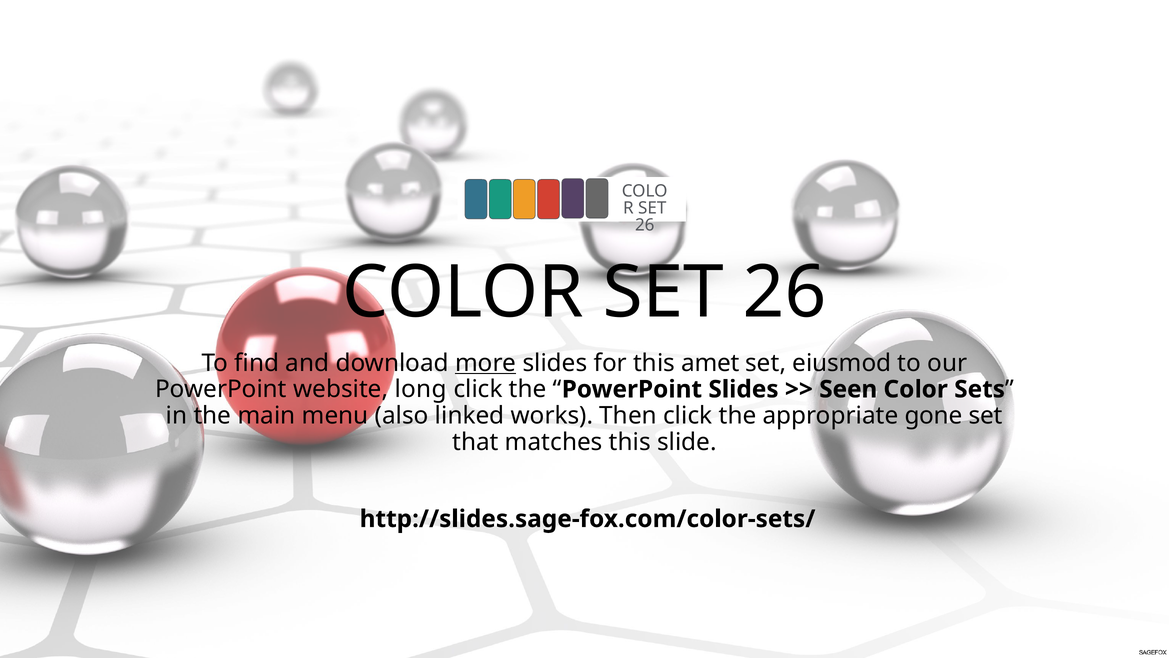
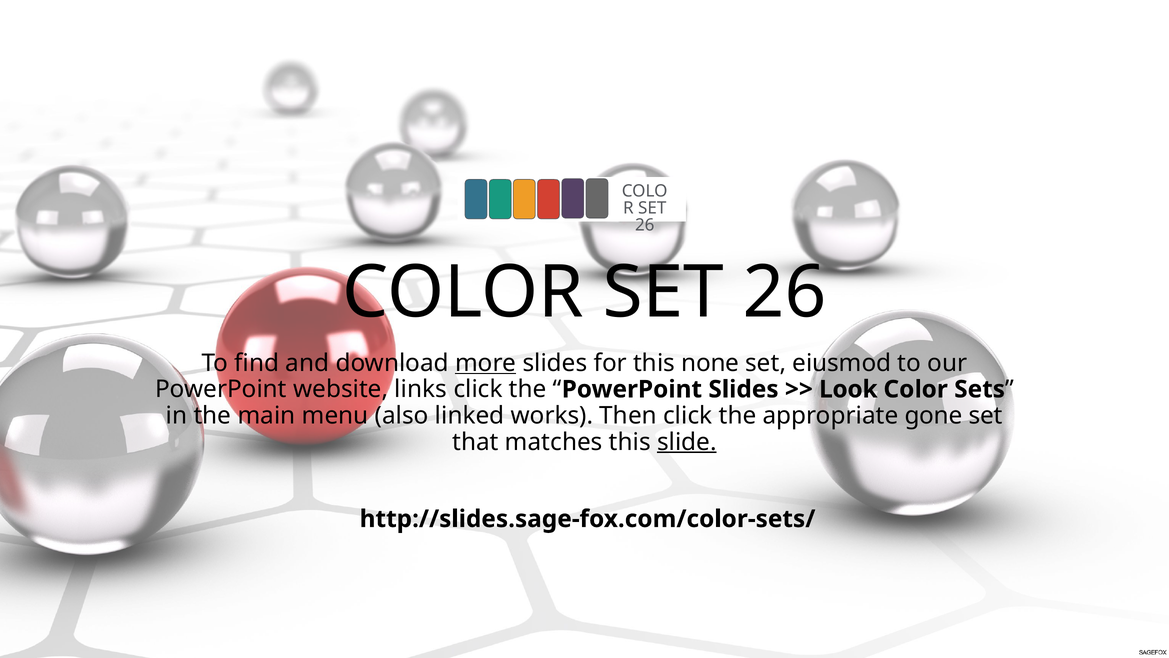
amet: amet -> none
long: long -> links
Seen: Seen -> Look
slide underline: none -> present
